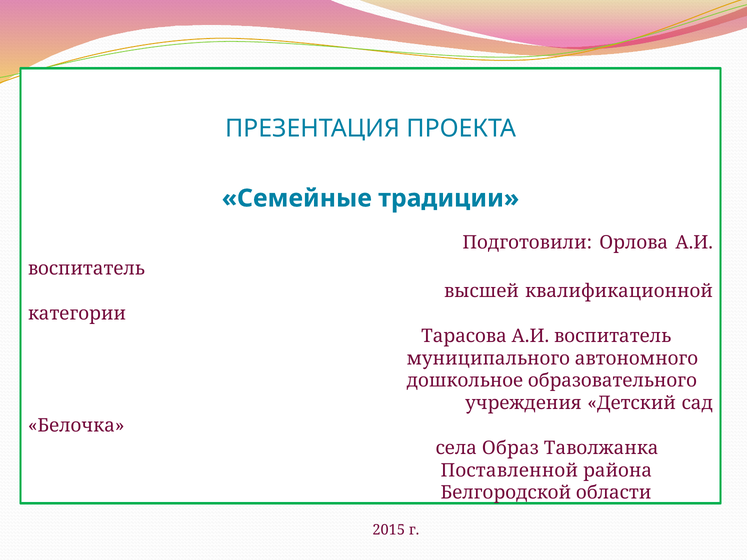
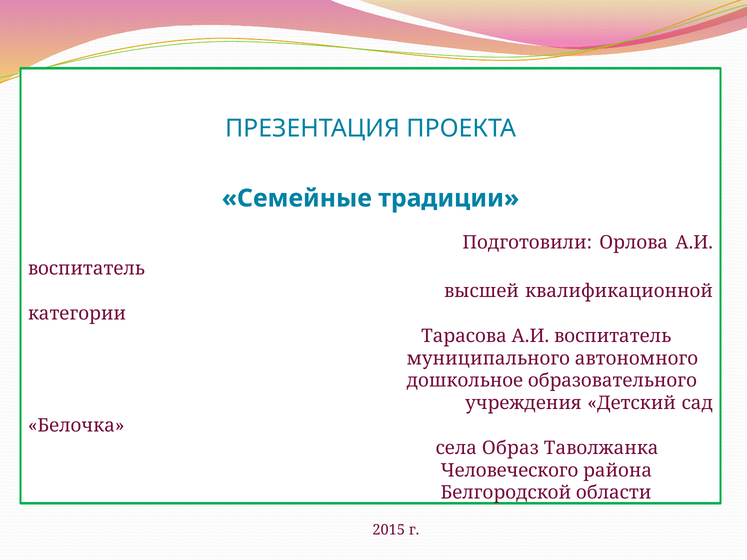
Поставленной: Поставленной -> Человеческого
